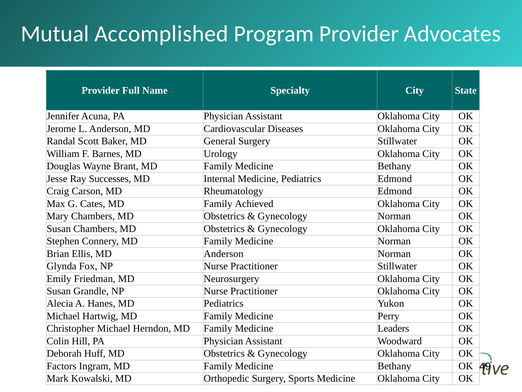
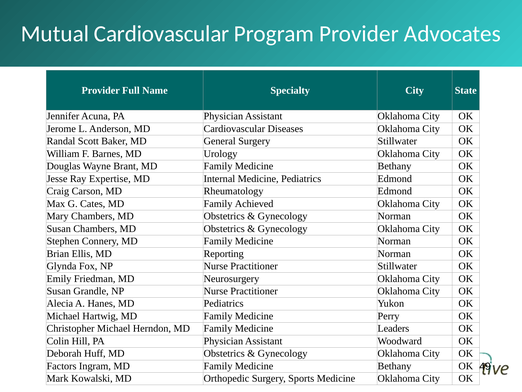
Mutual Accomplished: Accomplished -> Cardiovascular
Successes: Successes -> Expertise
MD Anderson: Anderson -> Reporting
